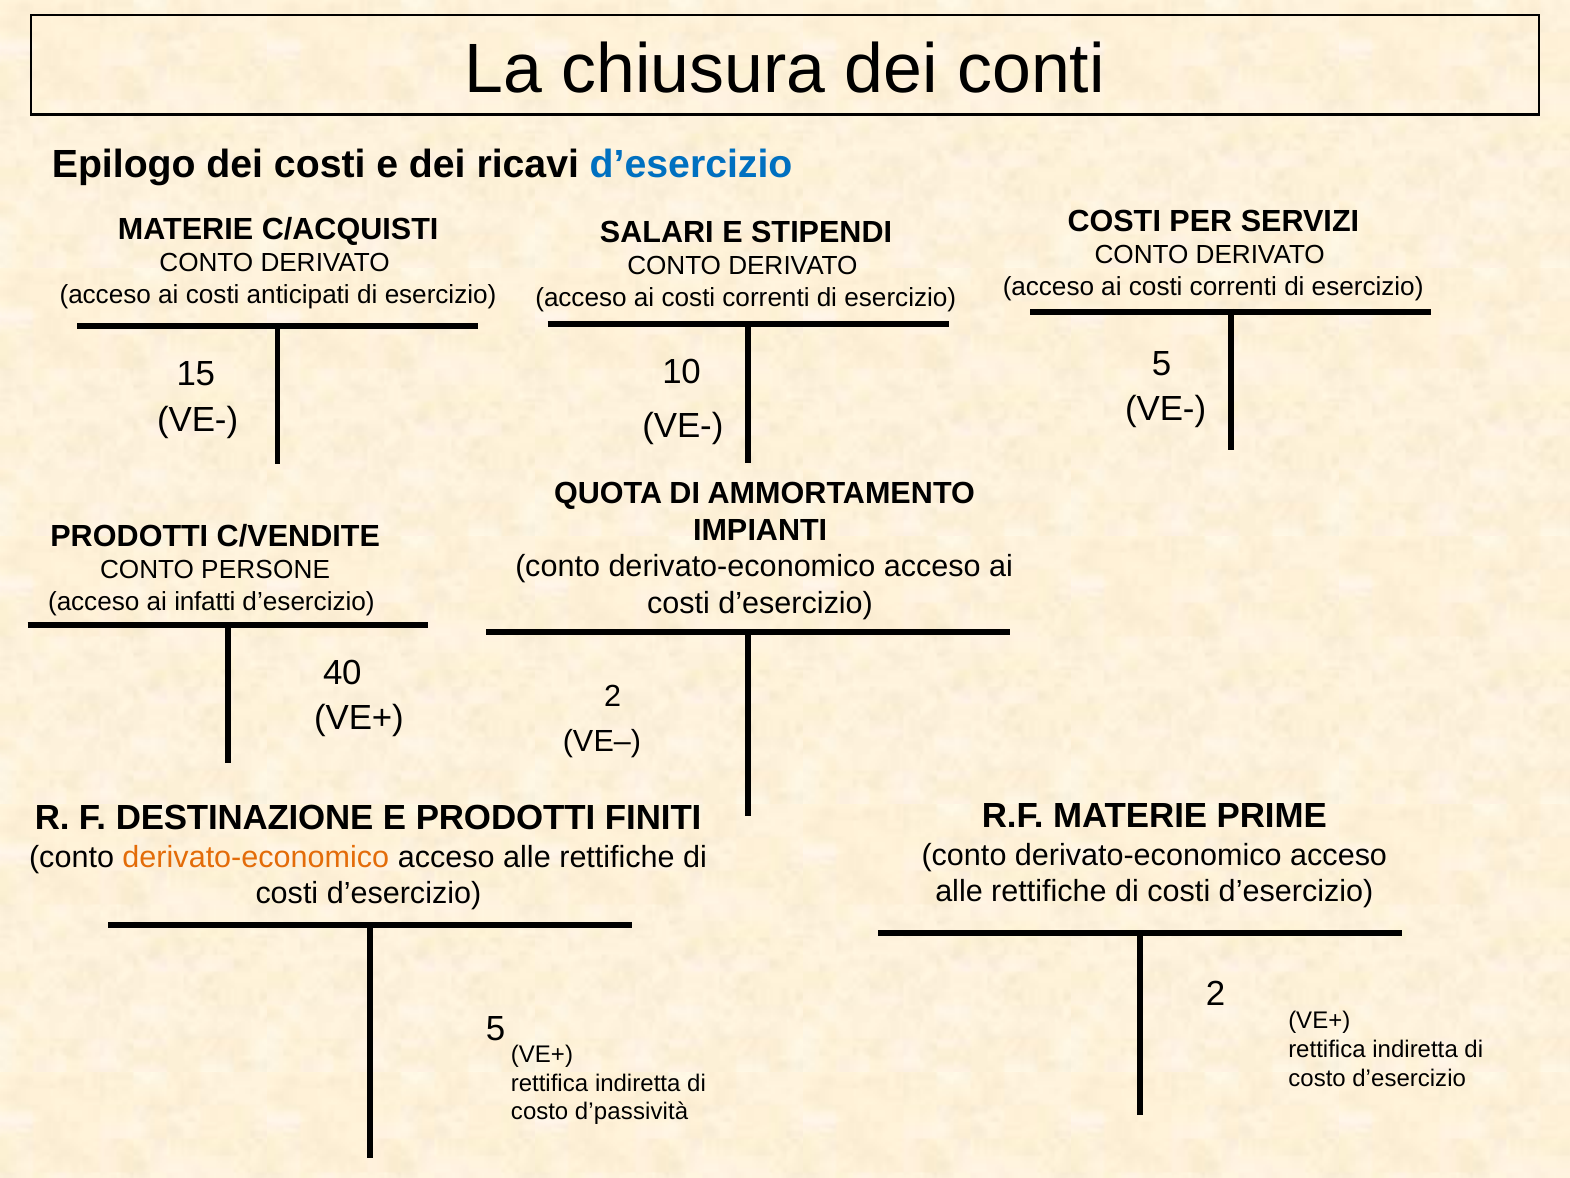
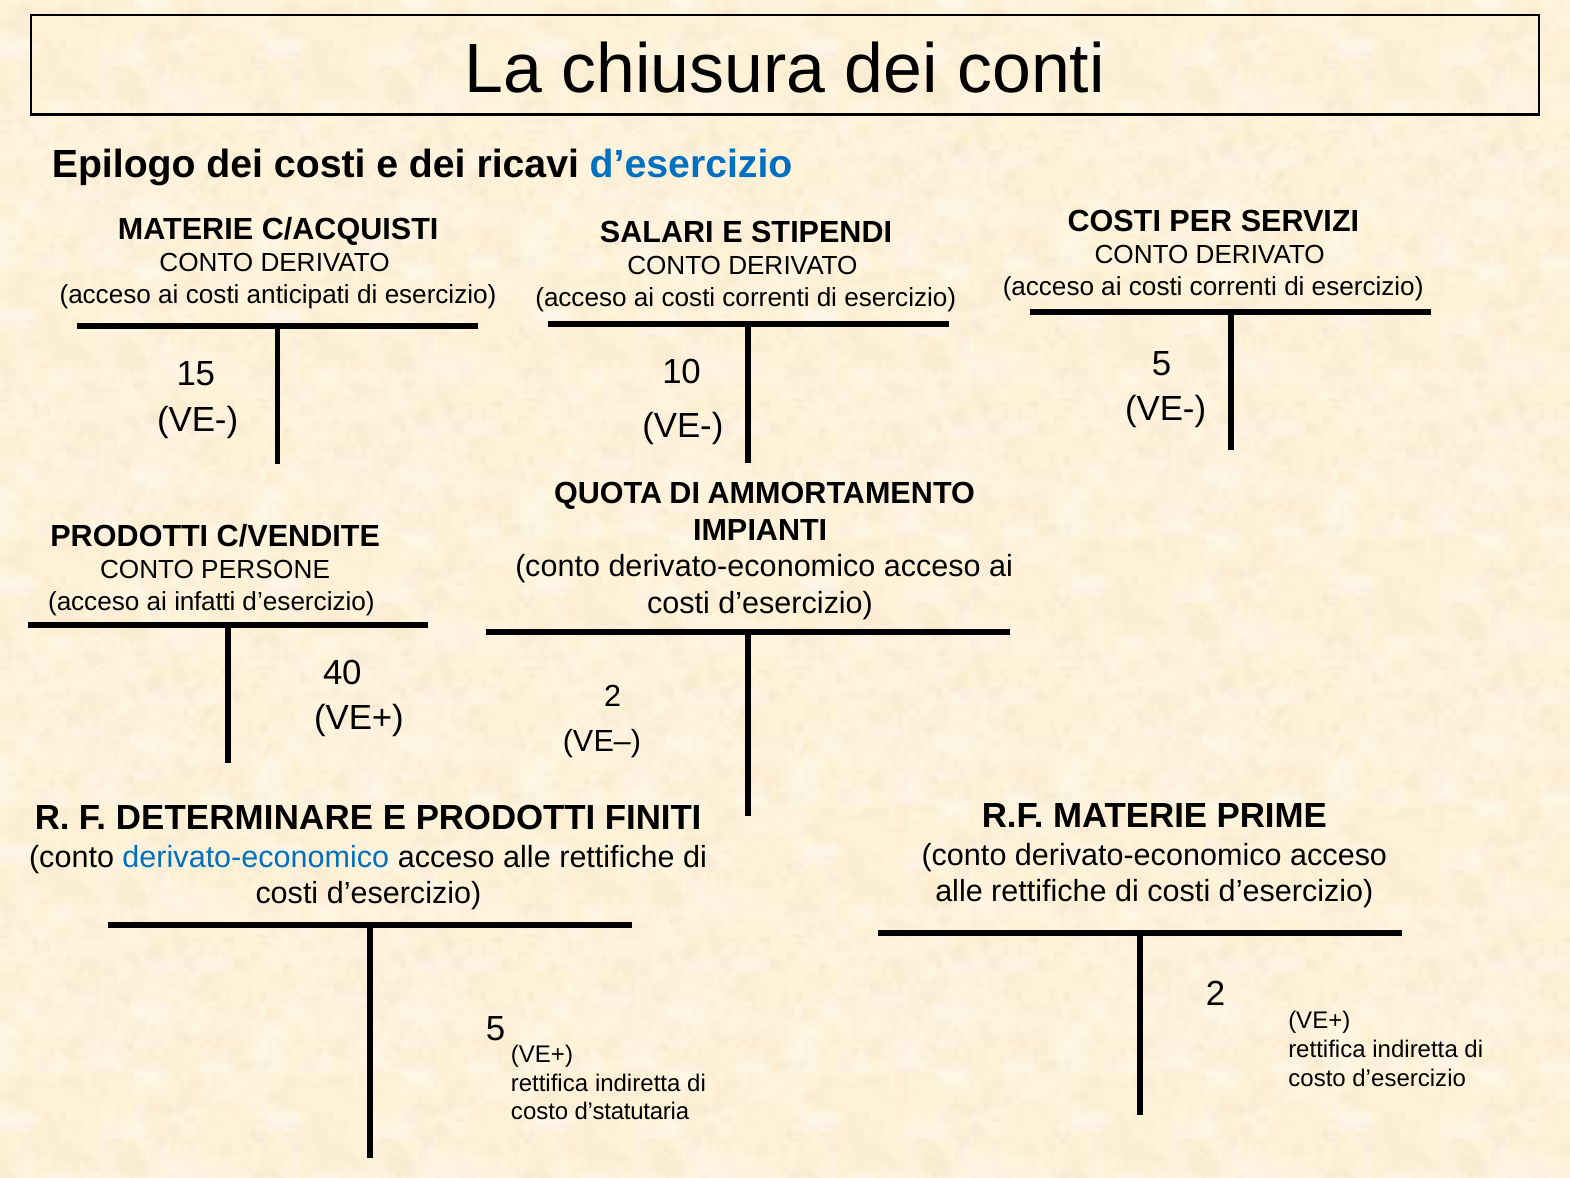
DESTINAZIONE: DESTINAZIONE -> DETERMINARE
derivato-economico at (256, 857) colour: orange -> blue
d’passività: d’passività -> d’statutaria
